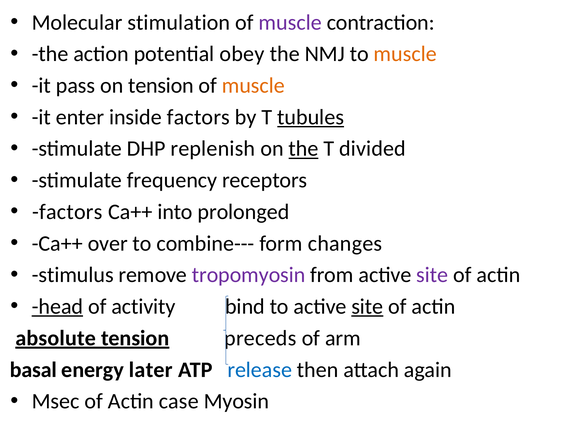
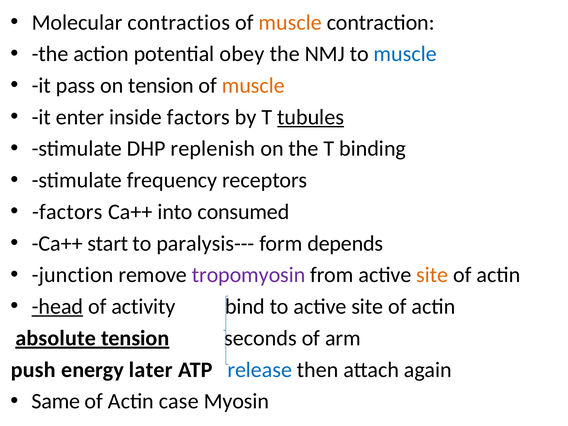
stimulation: stimulation -> contractios
muscle at (290, 22) colour: purple -> orange
muscle at (405, 54) colour: orange -> blue
the at (304, 149) underline: present -> none
divided: divided -> binding
prolonged: prolonged -> consumed
over: over -> start
combine---: combine--- -> paralysis---
changes: changes -> depends
stimulus: stimulus -> junction
site at (432, 275) colour: purple -> orange
site at (367, 307) underline: present -> none
preceds: preceds -> seconds
basal: basal -> push
Msec: Msec -> Same
